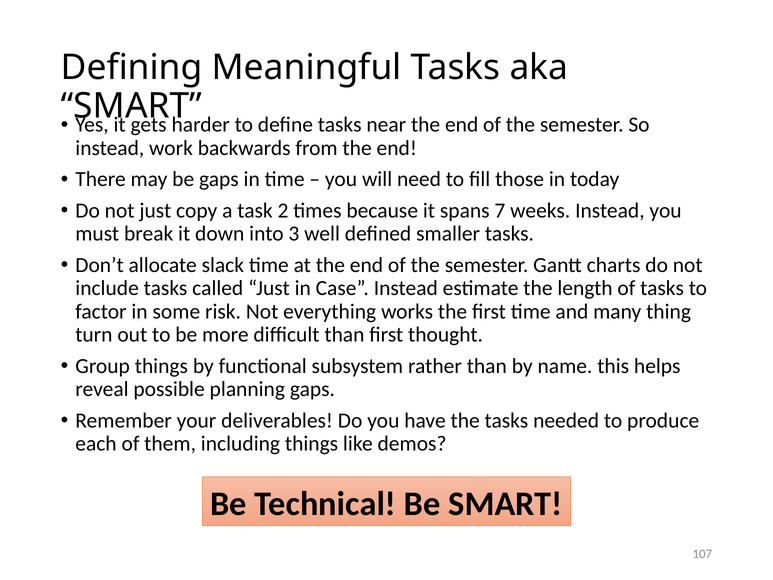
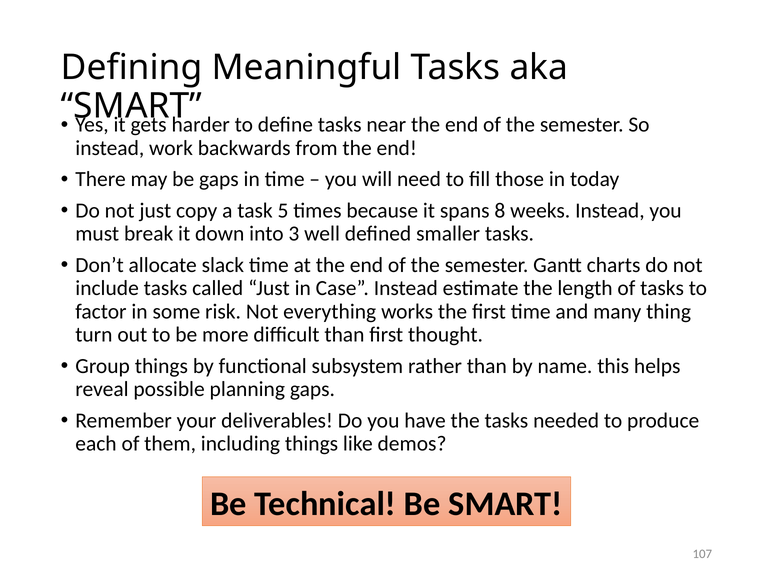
2: 2 -> 5
7: 7 -> 8
